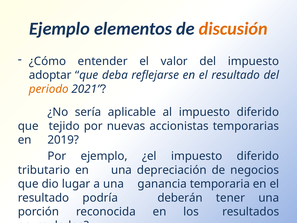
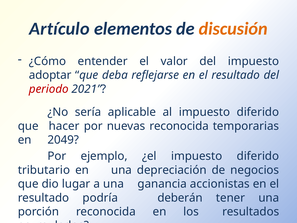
Ejemplo at (59, 29): Ejemplo -> Artículo
periodo colour: orange -> red
tejido: tejido -> hacer
nuevas accionistas: accionistas -> reconocida
2019: 2019 -> 2049
temporaria: temporaria -> accionistas
